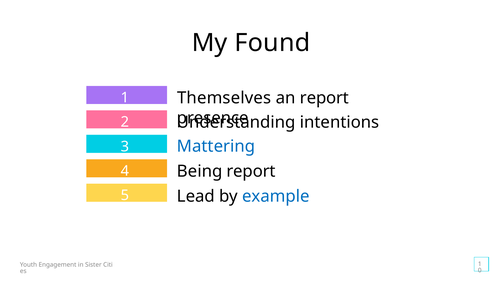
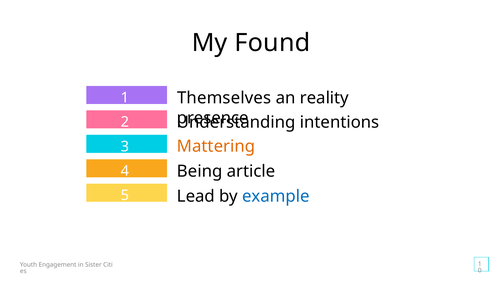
an report: report -> reality
Mattering colour: blue -> orange
Being report: report -> article
